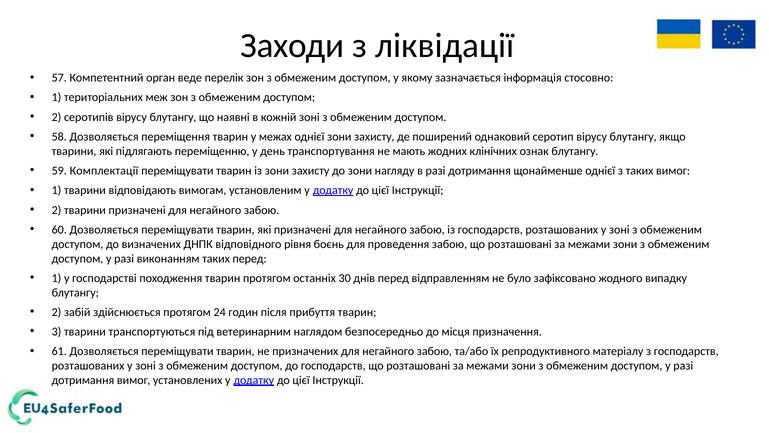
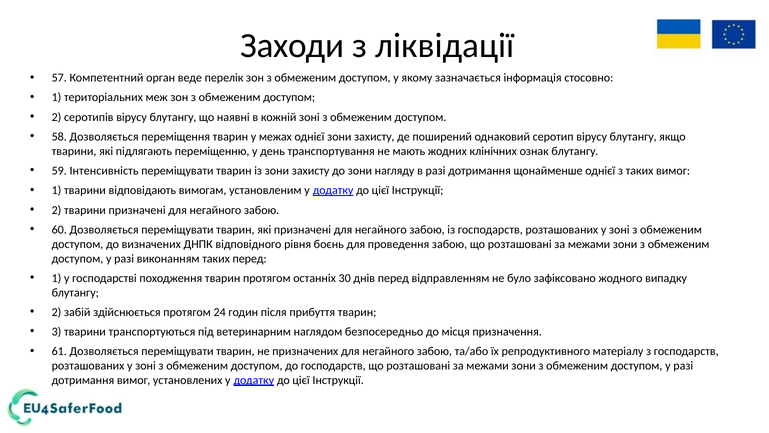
Комплектації: Комплектації -> Інтенсивність
